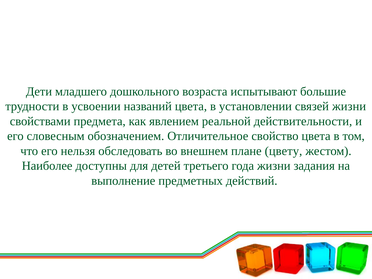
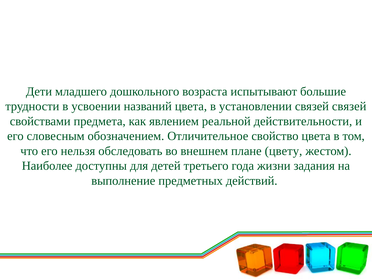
связей жизни: жизни -> связей
